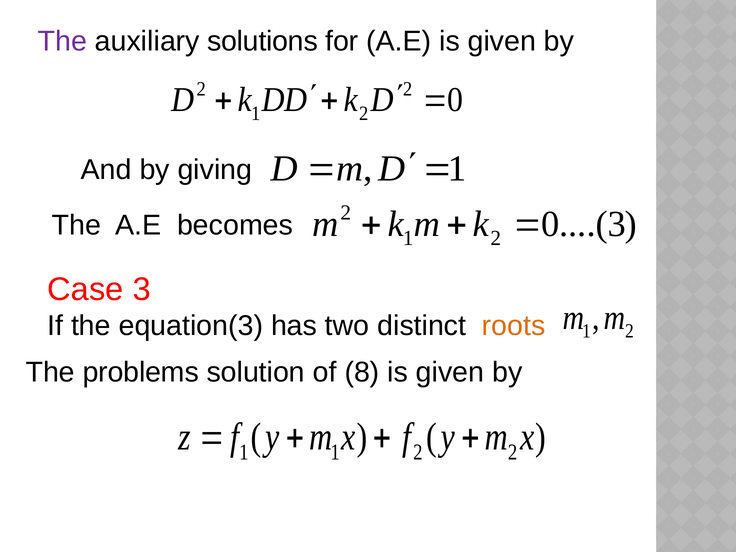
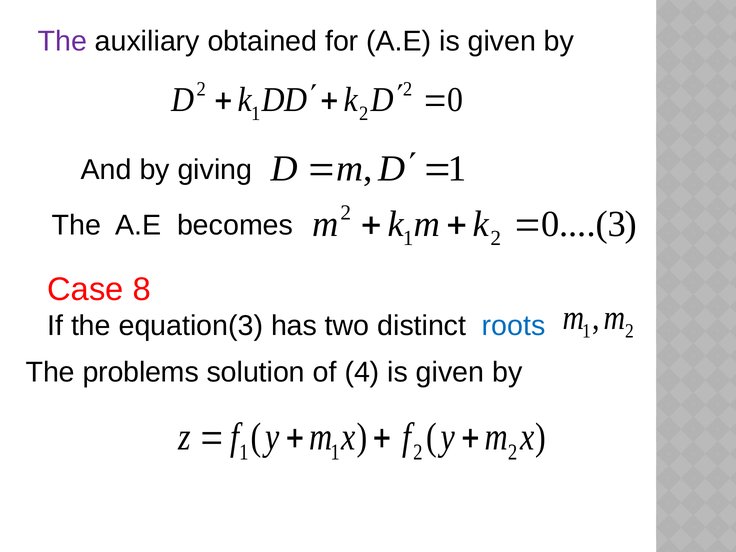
solutions: solutions -> obtained
Case 3: 3 -> 8
roots colour: orange -> blue
8: 8 -> 4
